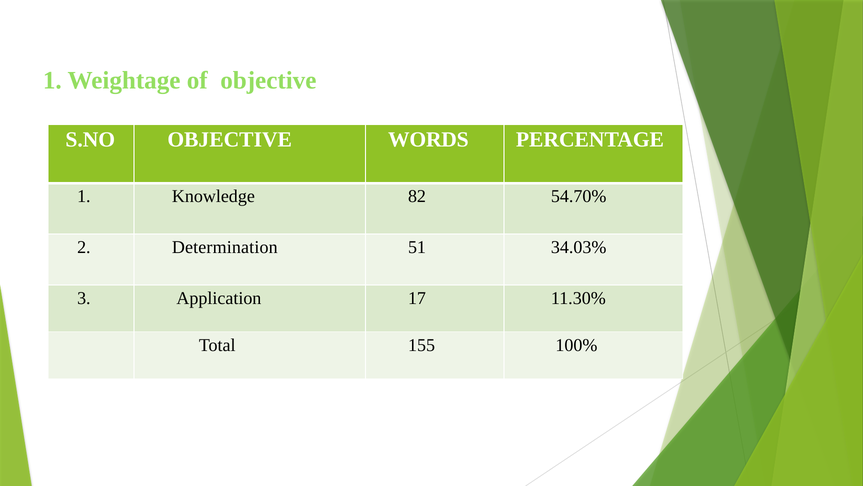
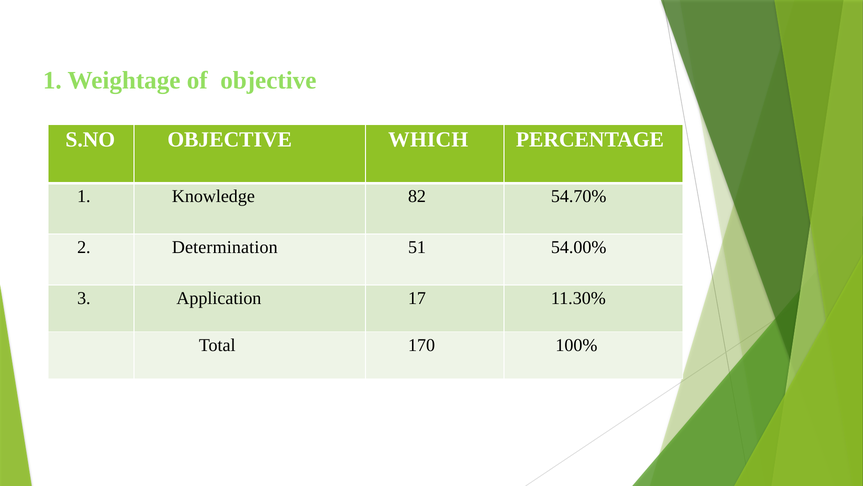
WORDS: WORDS -> WHICH
34.03%: 34.03% -> 54.00%
155: 155 -> 170
